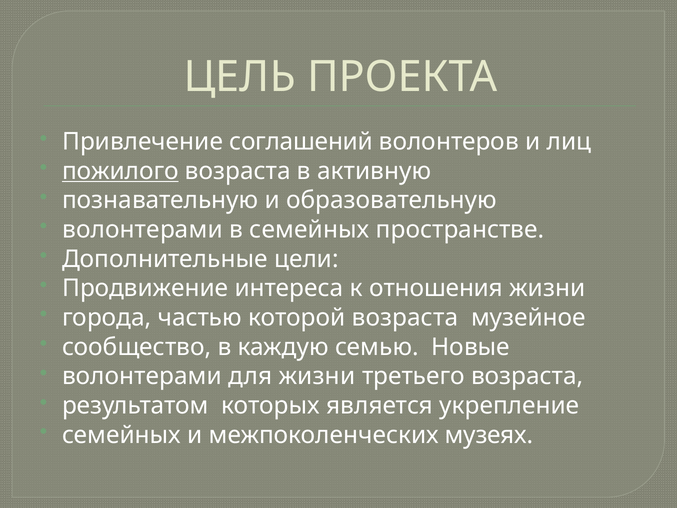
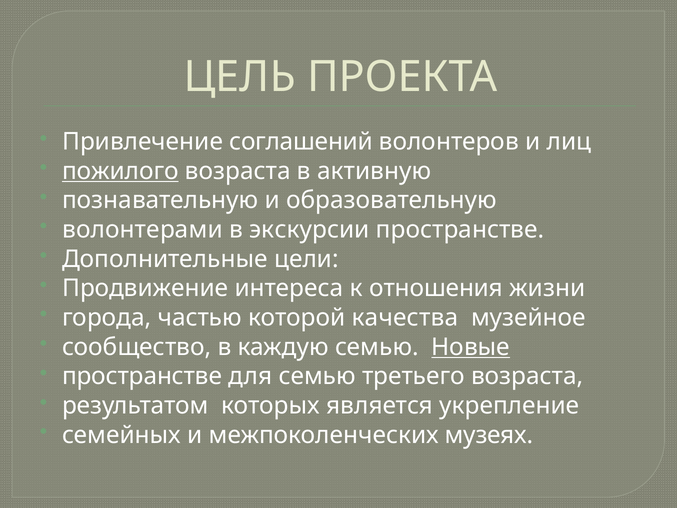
в семейных: семейных -> экскурсии
которой возраста: возраста -> качества
Новые underline: none -> present
волонтерами at (142, 376): волонтерами -> пространстве
для жизни: жизни -> семью
